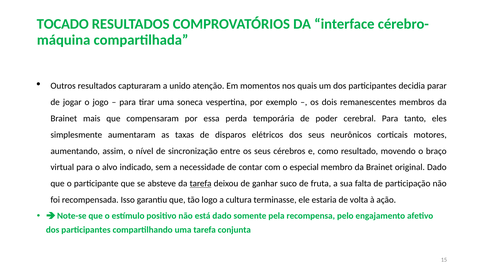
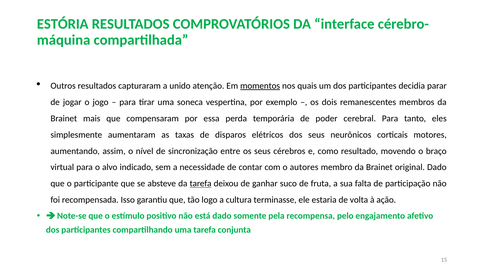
TOCADO: TOCADO -> ESTÓRIA
momentos underline: none -> present
especial: especial -> autores
